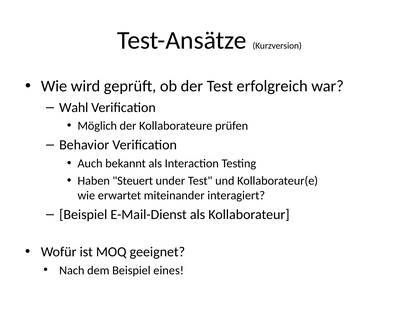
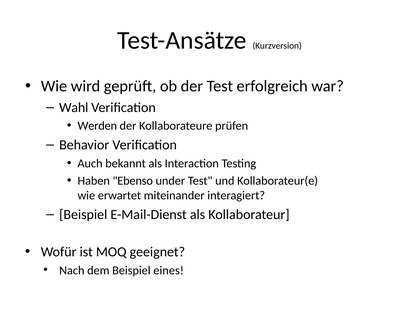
Möglich: Möglich -> Werden
Steuert: Steuert -> Ebenso
